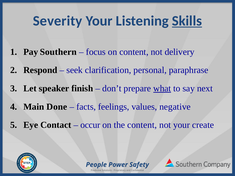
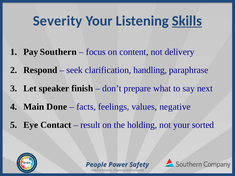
personal: personal -> handling
what underline: present -> none
occur: occur -> result
the content: content -> holding
create: create -> sorted
